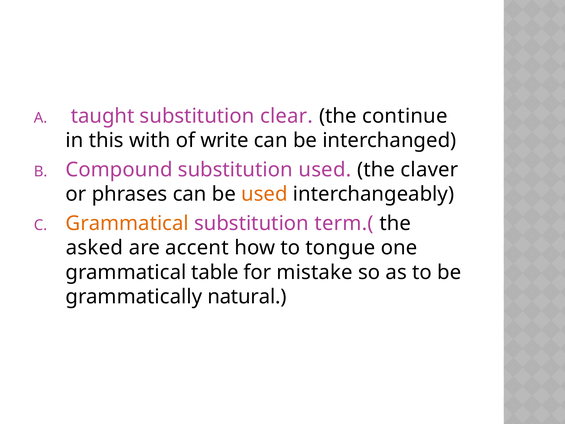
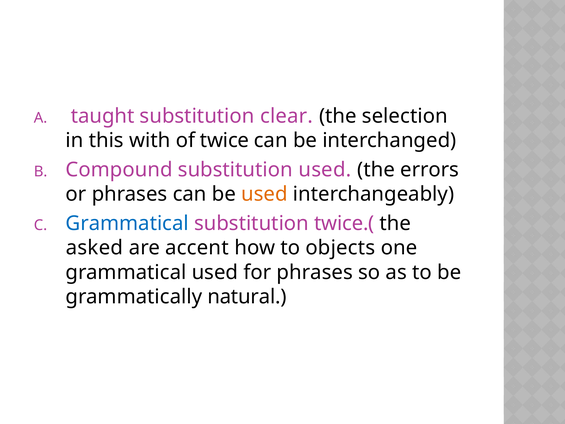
continue: continue -> selection
write: write -> twice
claver: claver -> errors
Grammatical at (127, 223) colour: orange -> blue
term.(: term.( -> twice.(
tongue: tongue -> objects
grammatical table: table -> used
for mistake: mistake -> phrases
